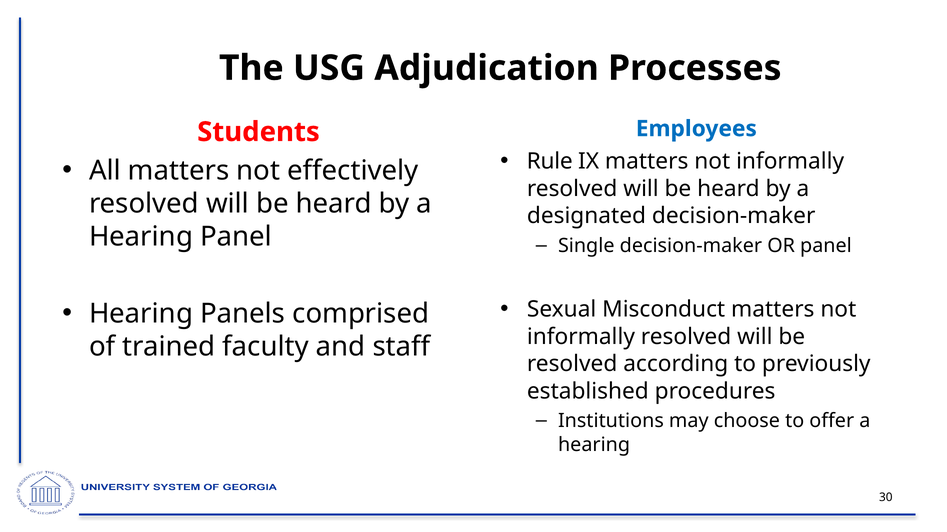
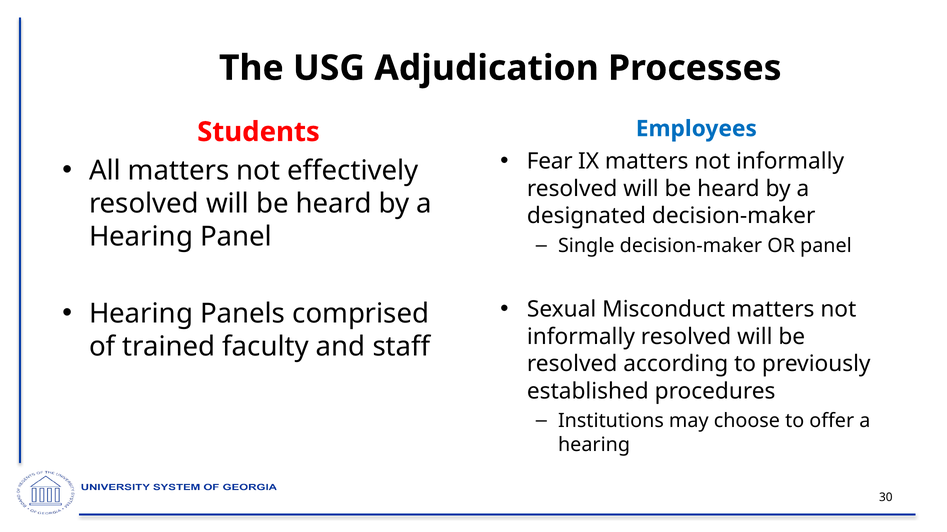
Rule: Rule -> Fear
